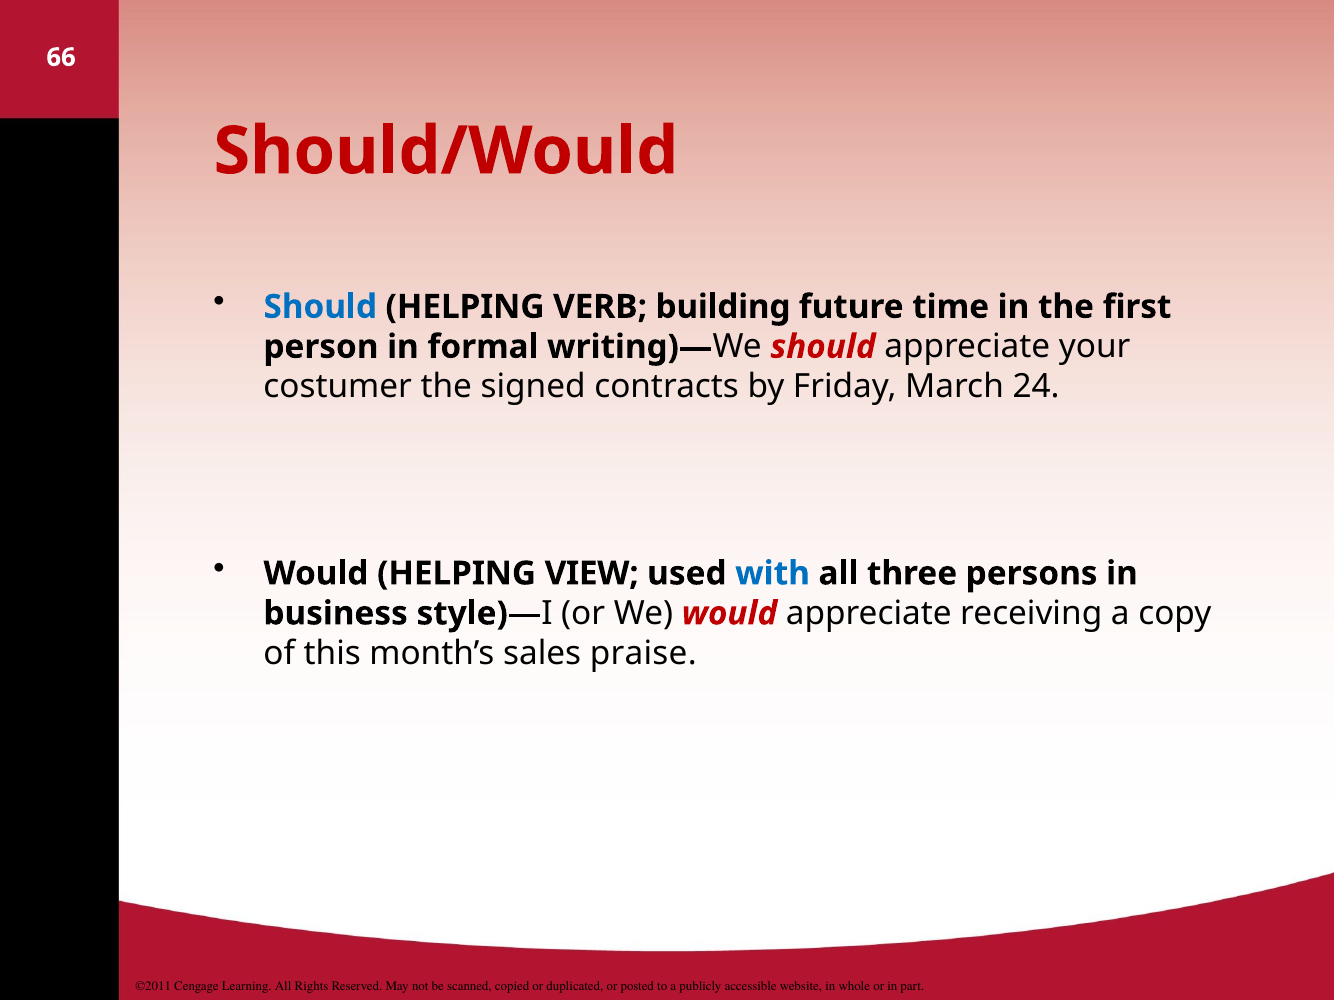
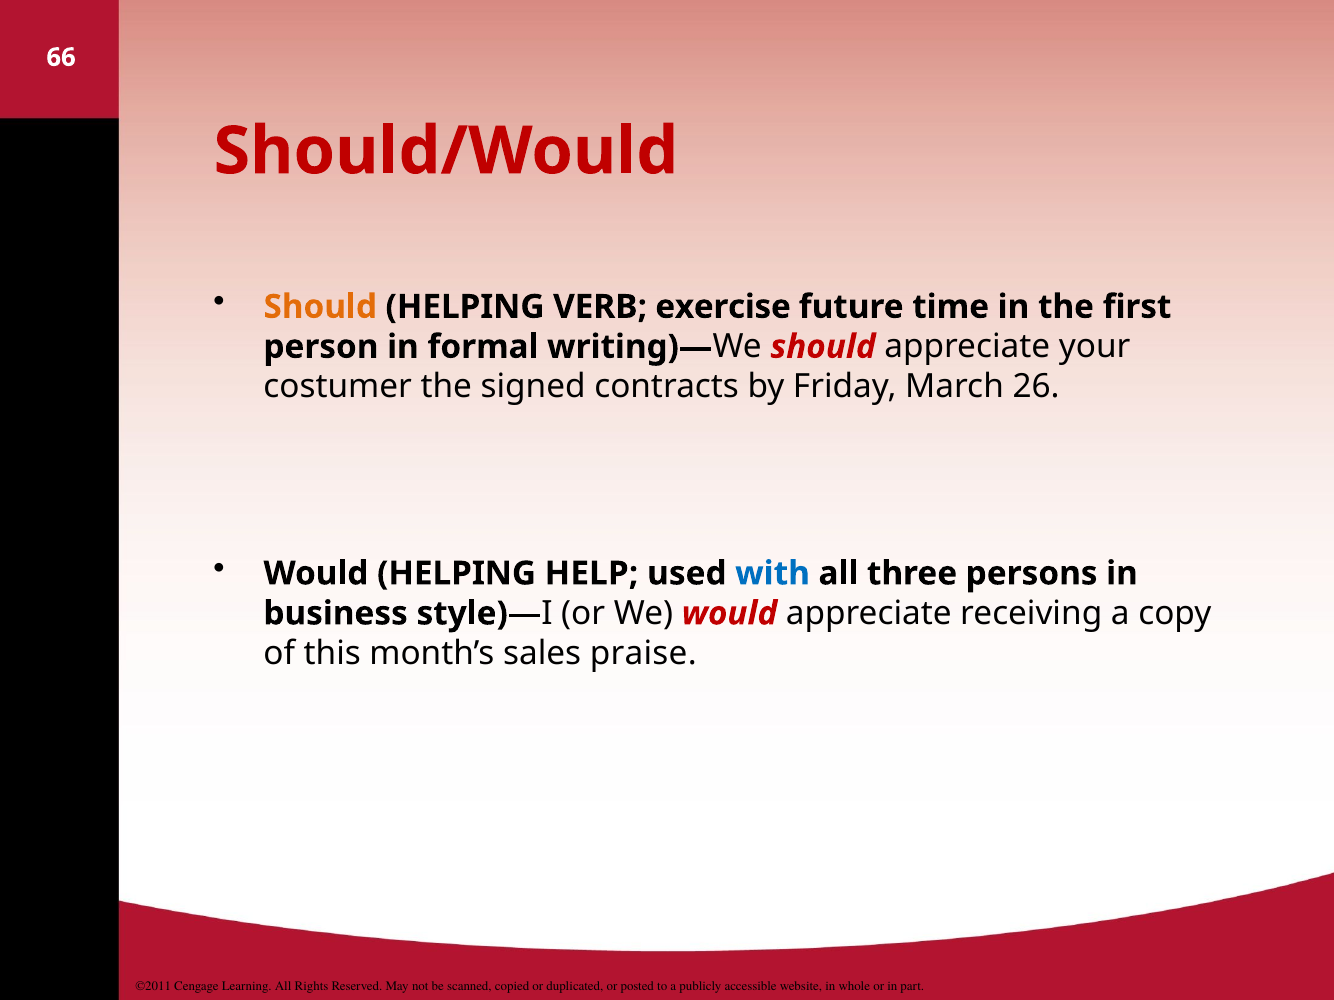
Should at (320, 307) colour: blue -> orange
building: building -> exercise
24: 24 -> 26
VIEW: VIEW -> HELP
